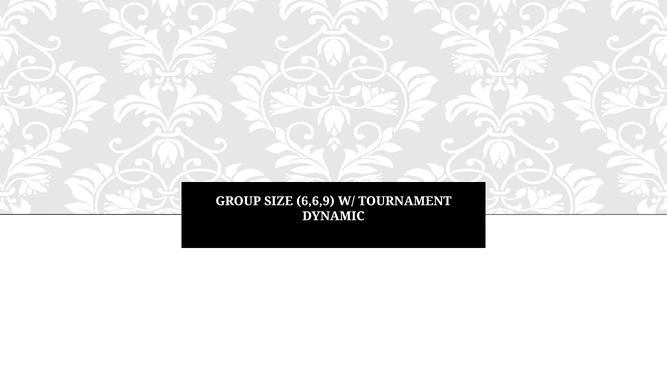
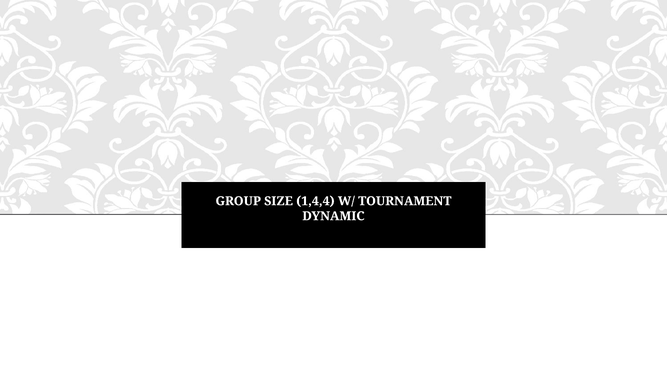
6,6,9: 6,6,9 -> 1,4,4
